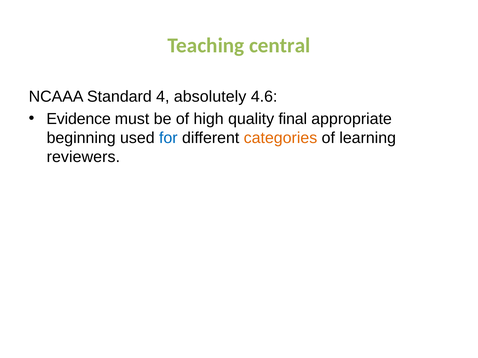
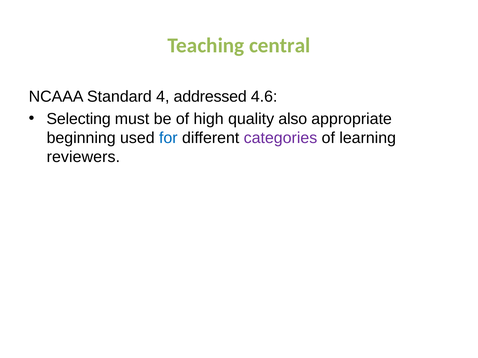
absolutely: absolutely -> addressed
Evidence: Evidence -> Selecting
final: final -> also
categories colour: orange -> purple
